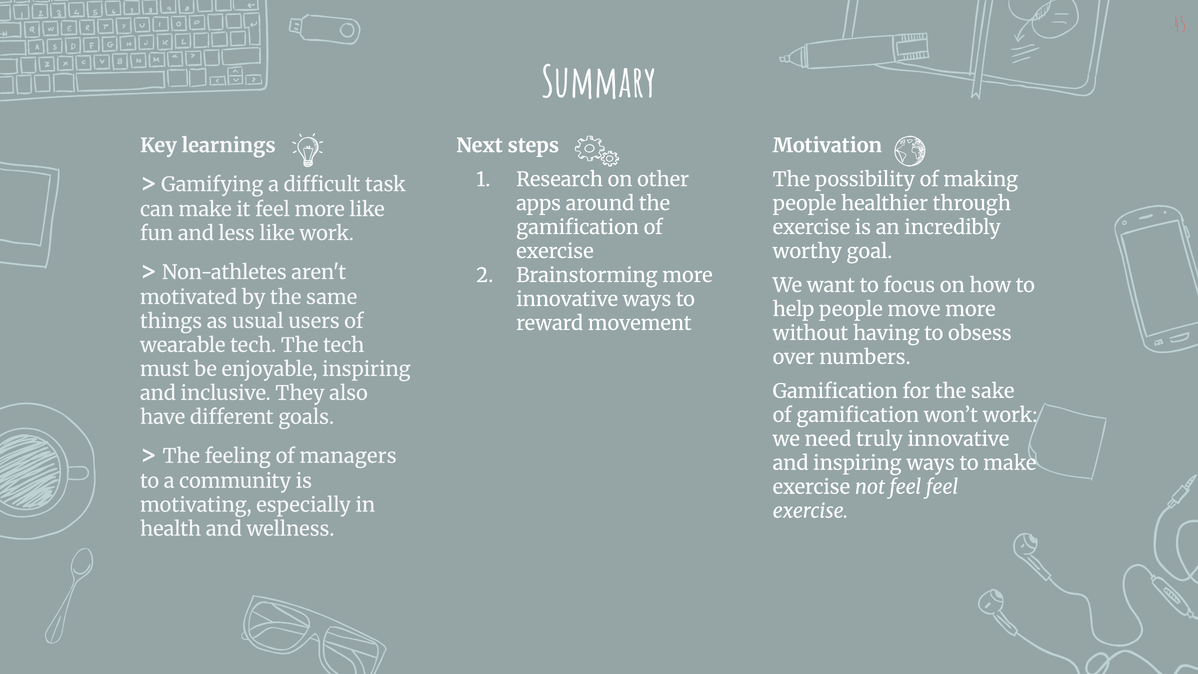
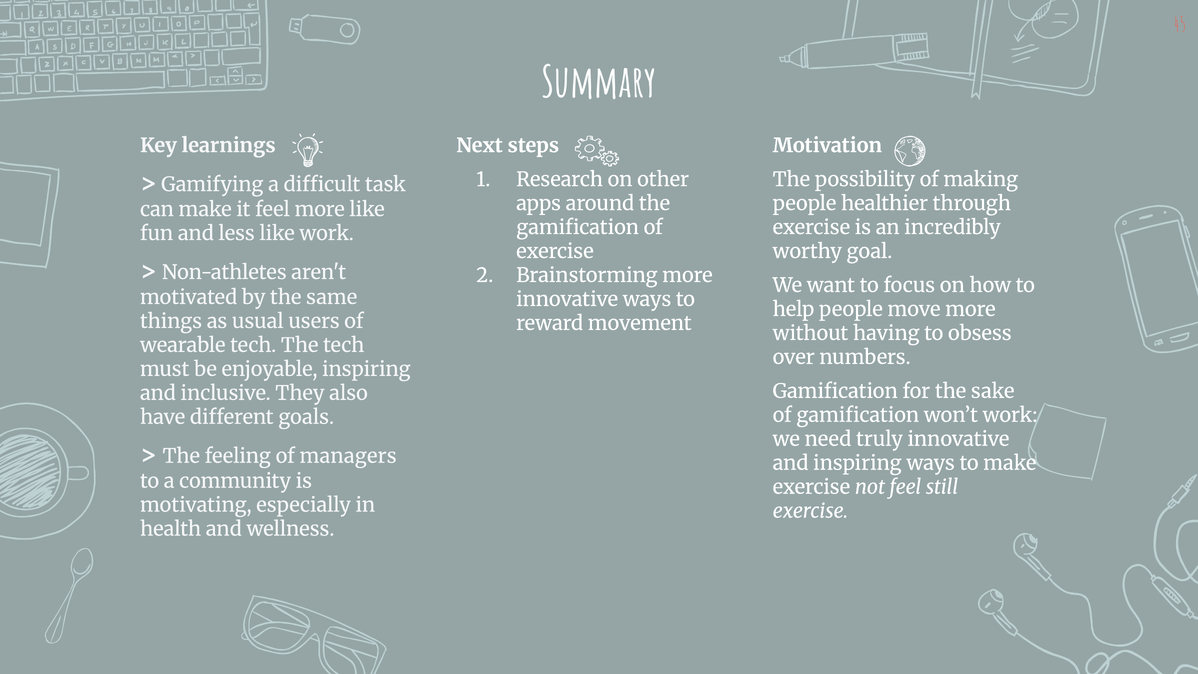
feel feel: feel -> still
